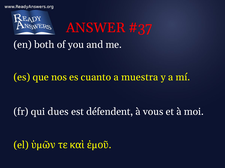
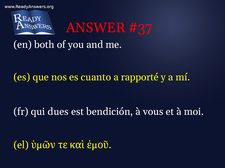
muestra: muestra -> rapporté
défendent: défendent -> bendición
